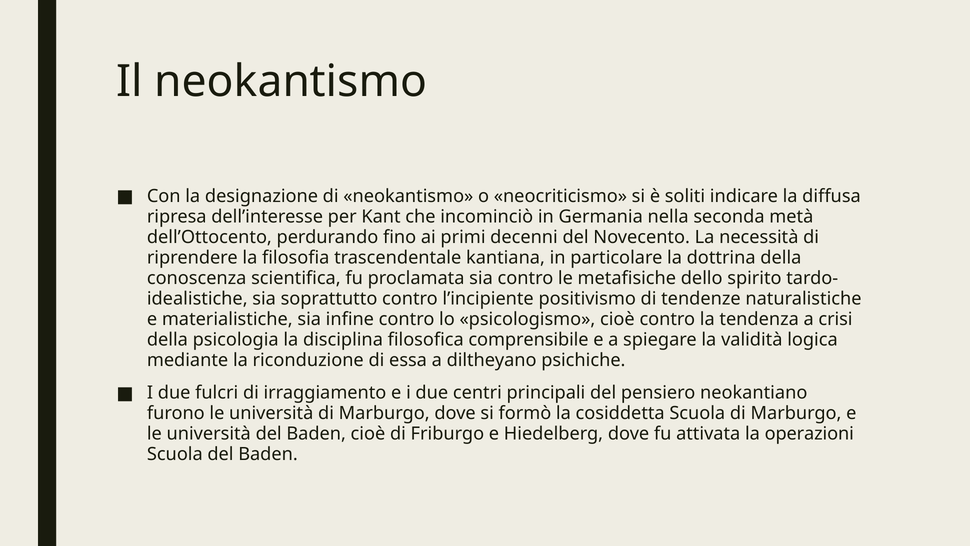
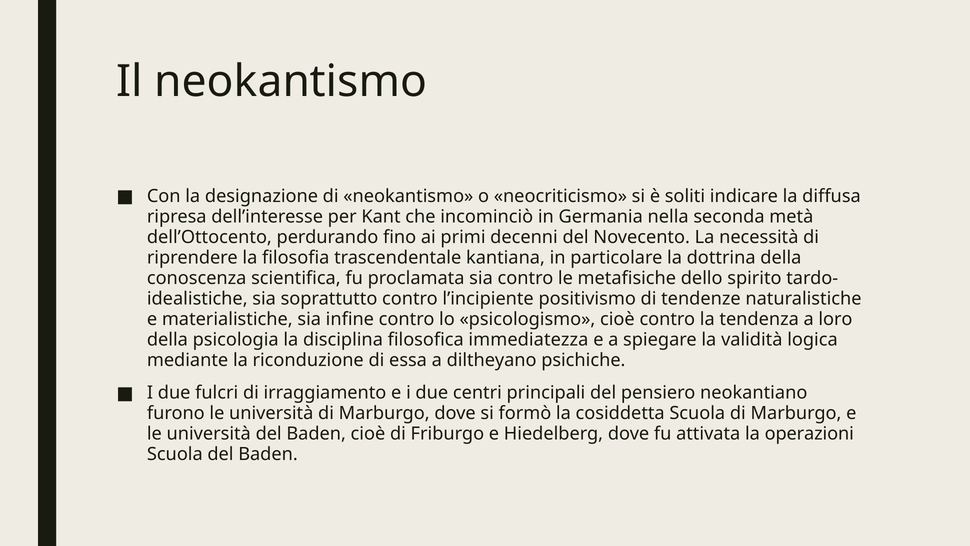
crisi: crisi -> loro
comprensibile: comprensibile -> immediatezza
